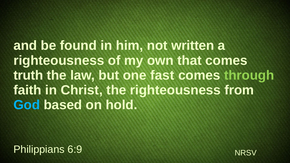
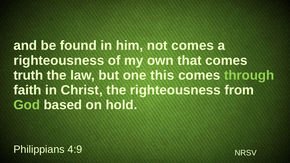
not written: written -> comes
fast: fast -> this
God colour: light blue -> light green
6:9: 6:9 -> 4:9
